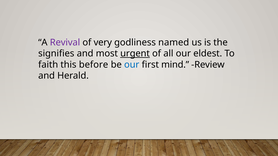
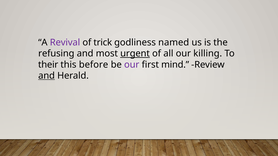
very: very -> trick
signifies: signifies -> refusing
eldest: eldest -> killing
faith: faith -> their
our at (132, 65) colour: blue -> purple
and at (47, 76) underline: none -> present
